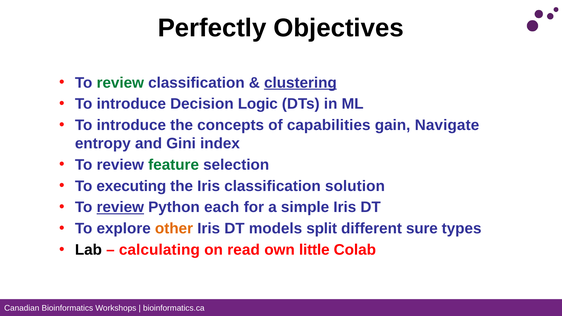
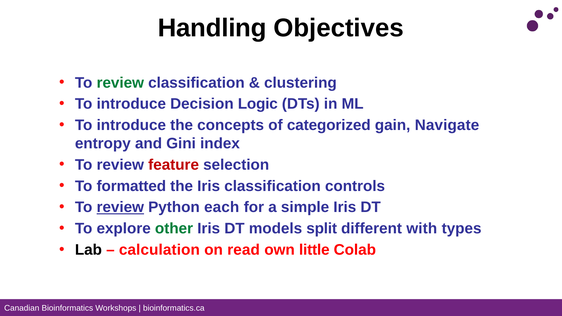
Perfectly: Perfectly -> Handling
clustering underline: present -> none
capabilities: capabilities -> categorized
feature colour: green -> red
executing: executing -> formatted
solution: solution -> controls
other colour: orange -> green
sure: sure -> with
calculating: calculating -> calculation
